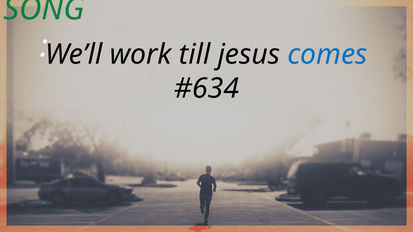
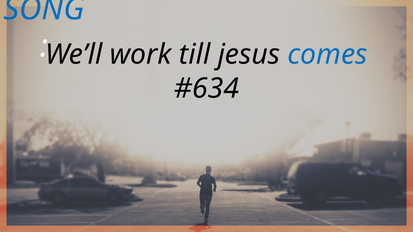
SONG colour: green -> blue
